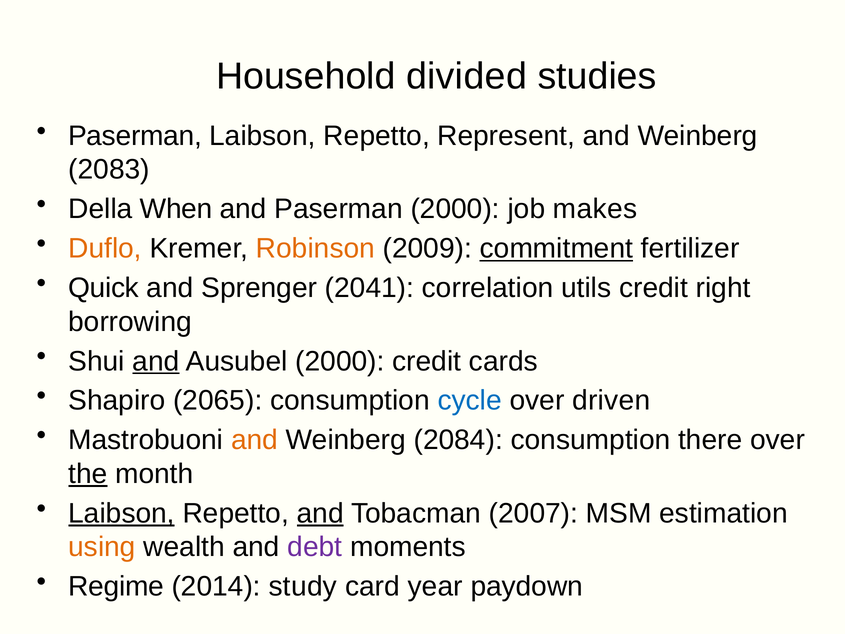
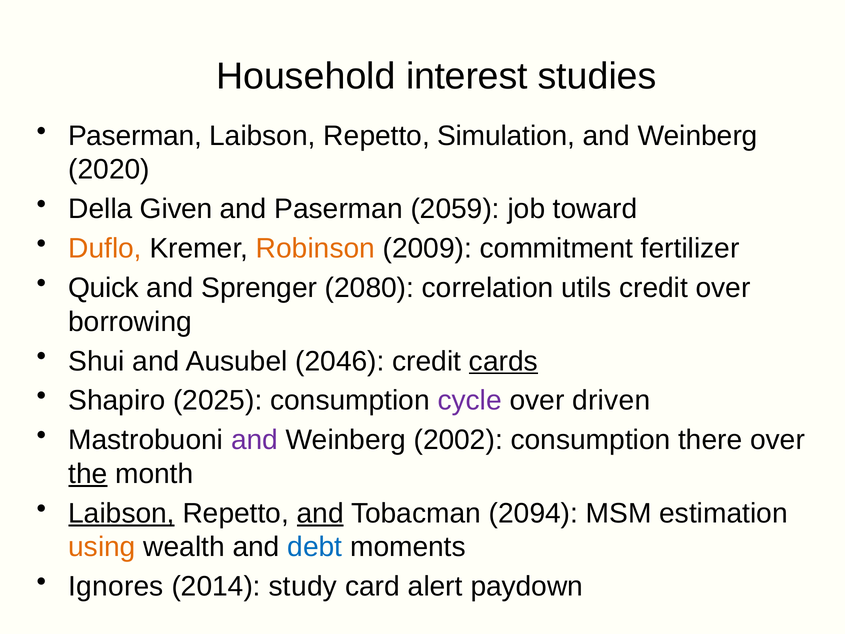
divided: divided -> interest
Represent: Represent -> Simulation
2083: 2083 -> 2020
When: When -> Given
Paserman 2000: 2000 -> 2059
makes: makes -> toward
commitment underline: present -> none
2041: 2041 -> 2080
credit right: right -> over
and at (156, 361) underline: present -> none
Ausubel 2000: 2000 -> 2046
cards underline: none -> present
2065: 2065 -> 2025
cycle colour: blue -> purple
and at (255, 440) colour: orange -> purple
2084: 2084 -> 2002
2007: 2007 -> 2094
debt colour: purple -> blue
Regime: Regime -> Ignores
year: year -> alert
